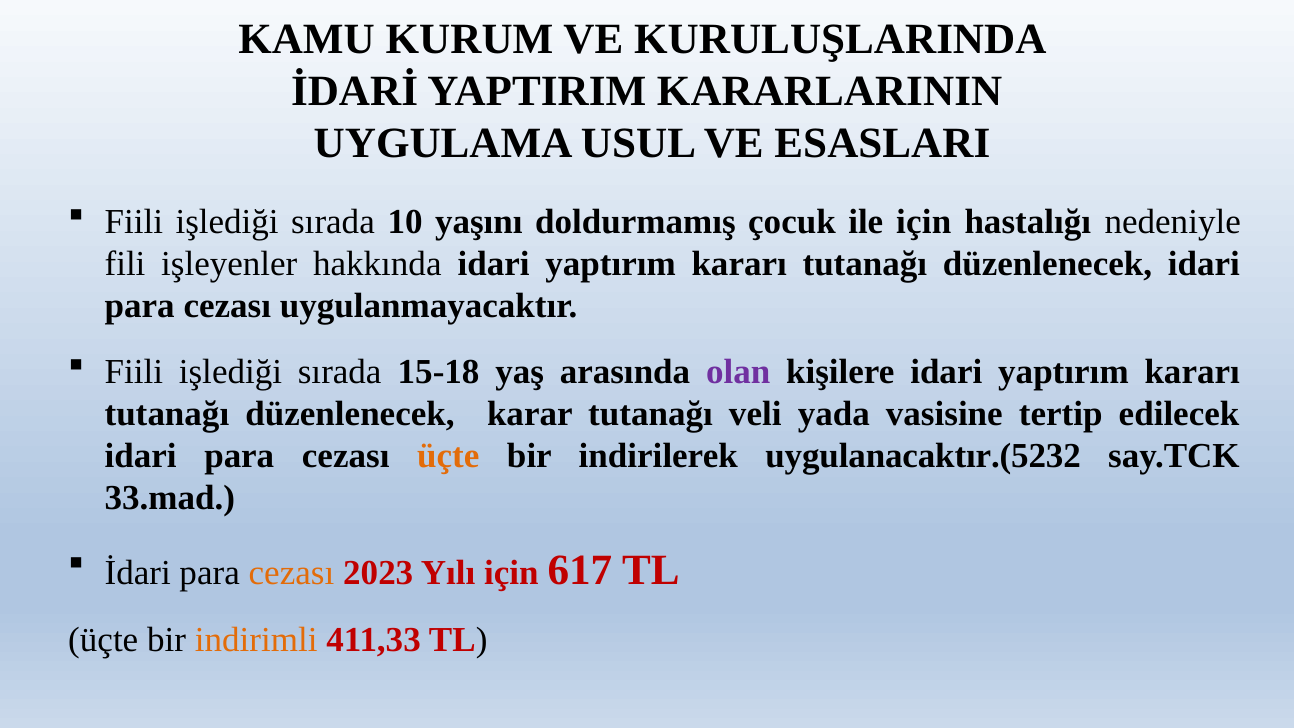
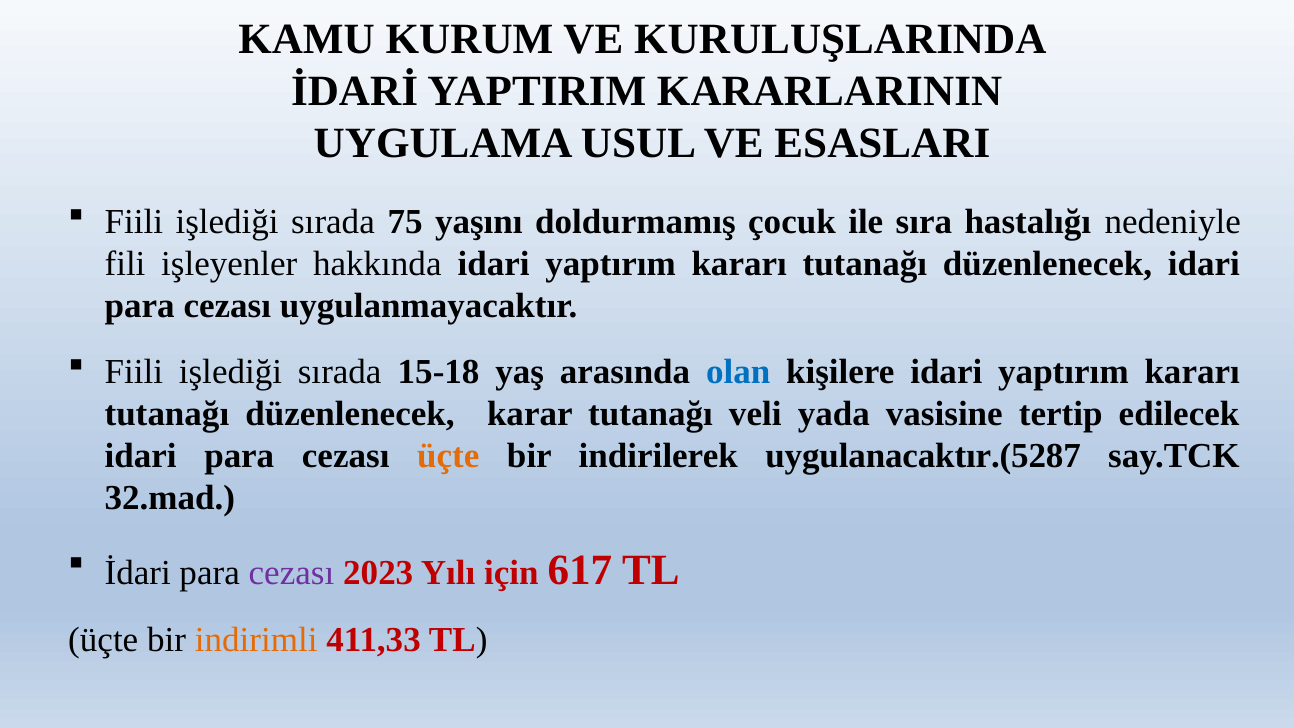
10: 10 -> 75
ile için: için -> sıra
olan colour: purple -> blue
uygulanacaktır.(5232: uygulanacaktır.(5232 -> uygulanacaktır.(5287
33.mad: 33.mad -> 32.mad
cezası at (291, 573) colour: orange -> purple
